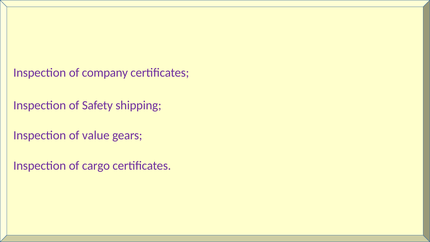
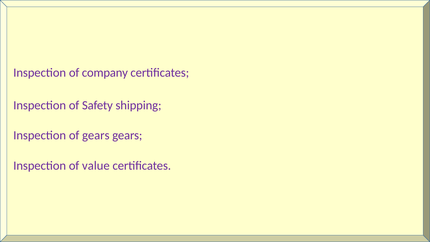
of value: value -> gears
cargo: cargo -> value
